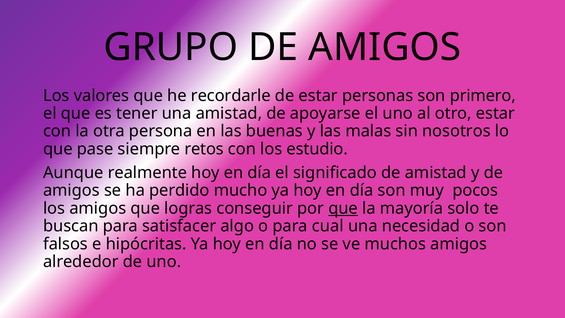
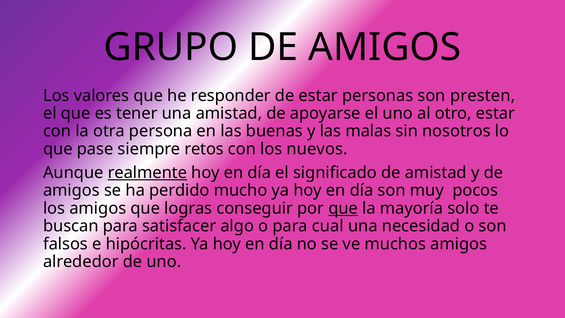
recordarle: recordarle -> responder
primero: primero -> presten
estudio: estudio -> nuevos
realmente underline: none -> present
